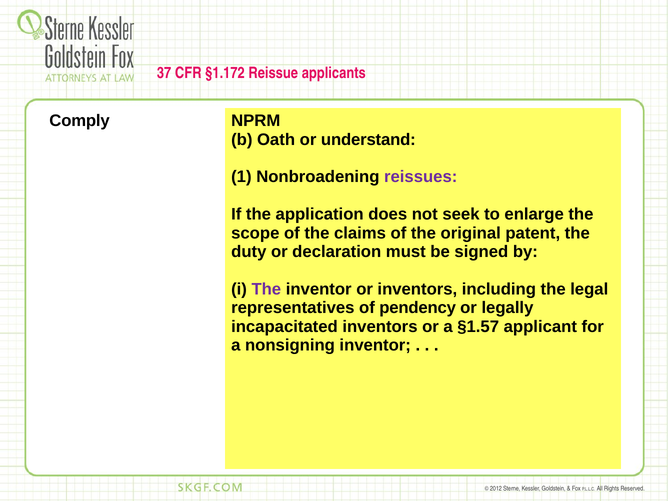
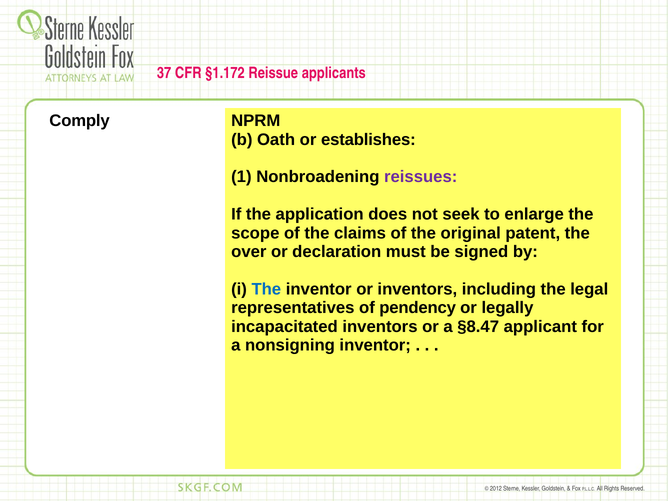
understand: understand -> establishes
duty: duty -> over
The at (266, 289) colour: purple -> blue
§1.57: §1.57 -> §8.47
